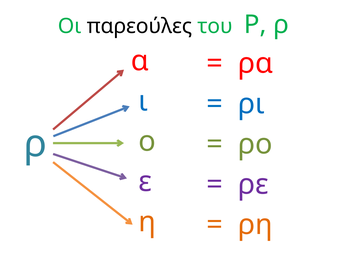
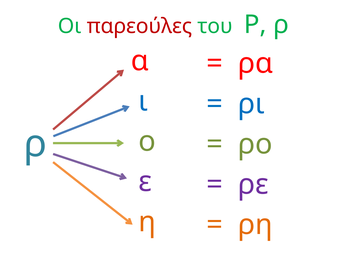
παρεούλες colour: black -> red
